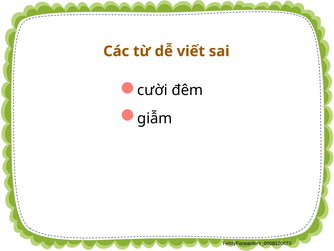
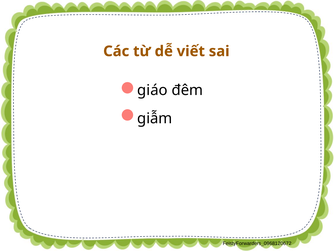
cười: cười -> giáo
